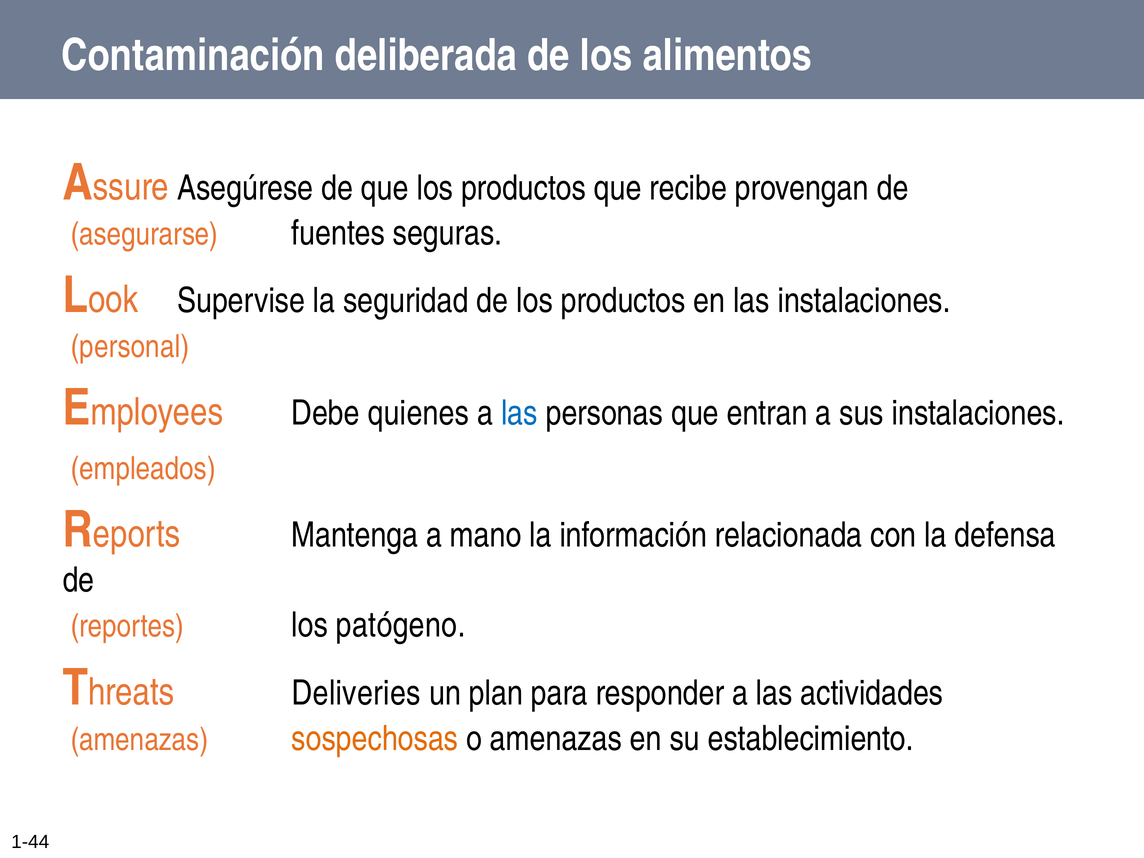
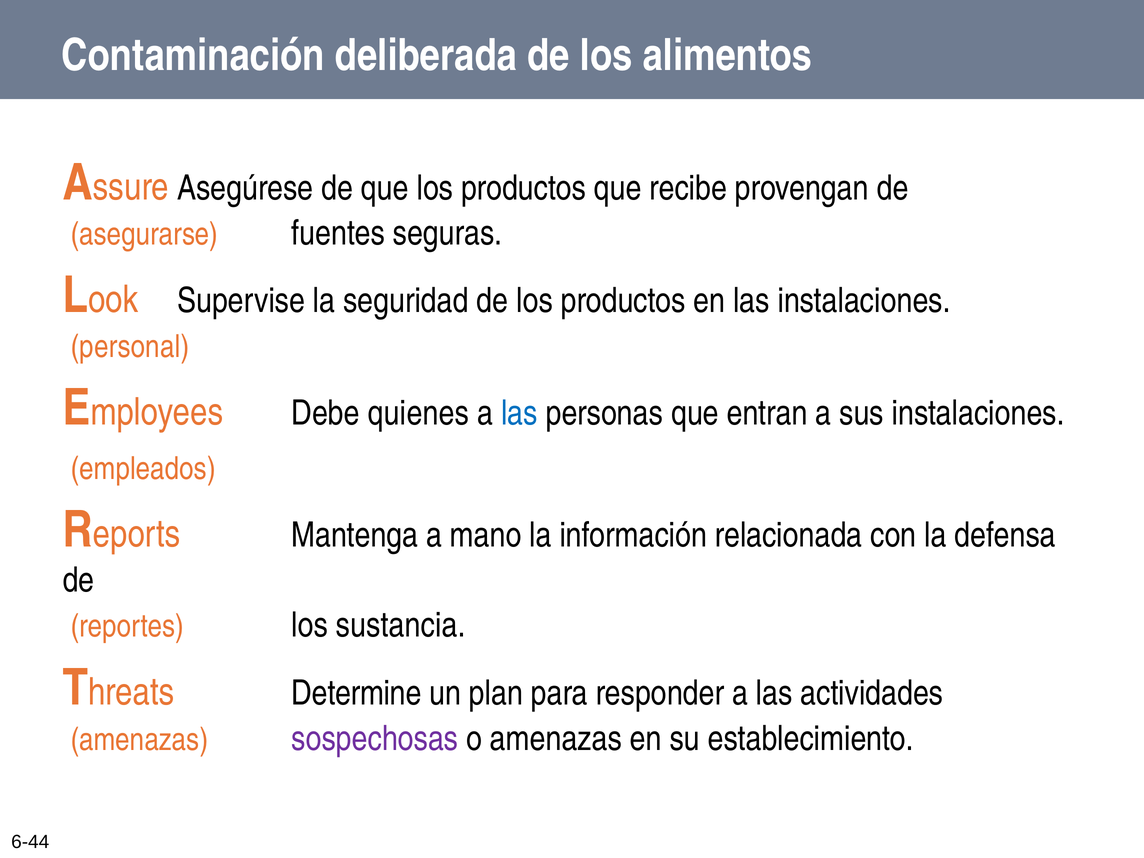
patógeno: patógeno -> sustancia
Deliveries: Deliveries -> Determine
sospechosas colour: orange -> purple
1-44: 1-44 -> 6-44
